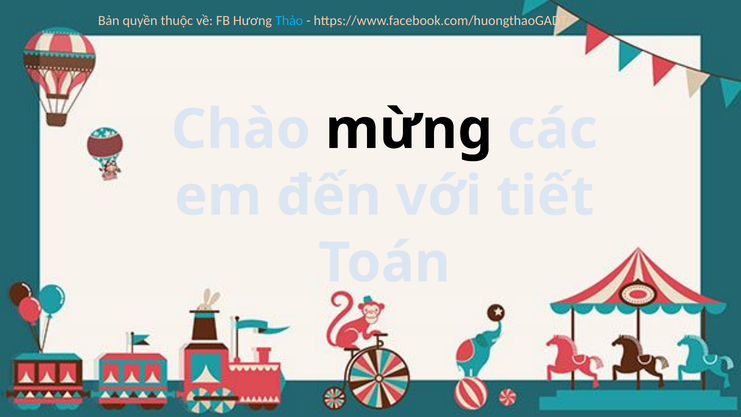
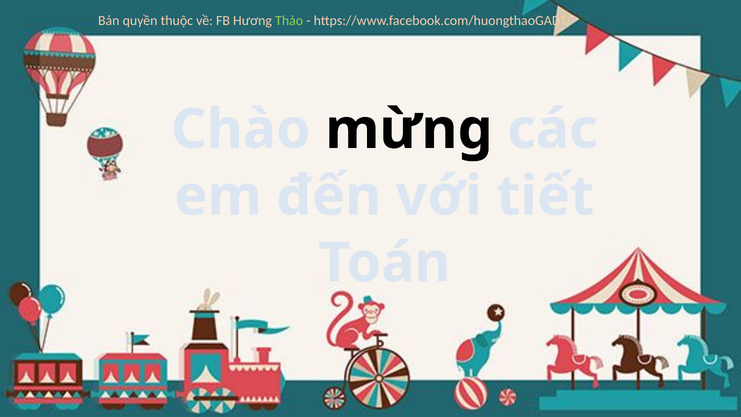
Thảo colour: light blue -> light green
